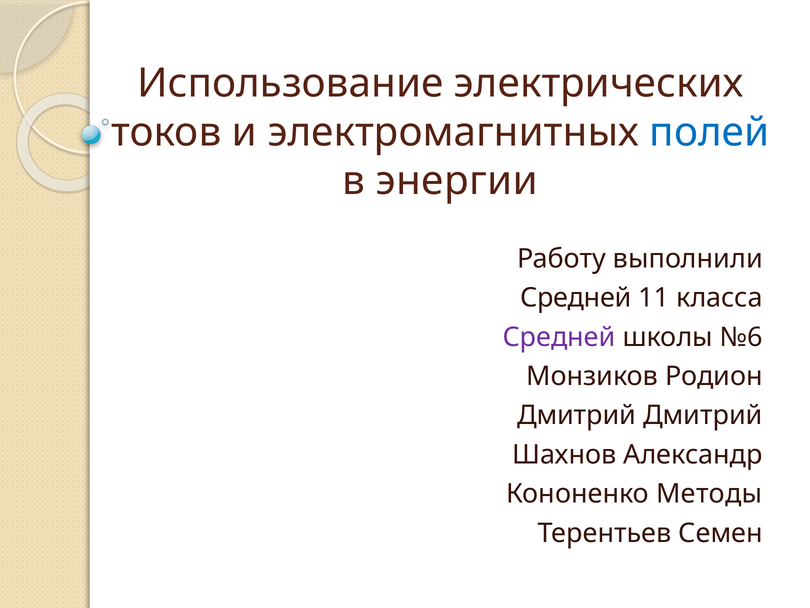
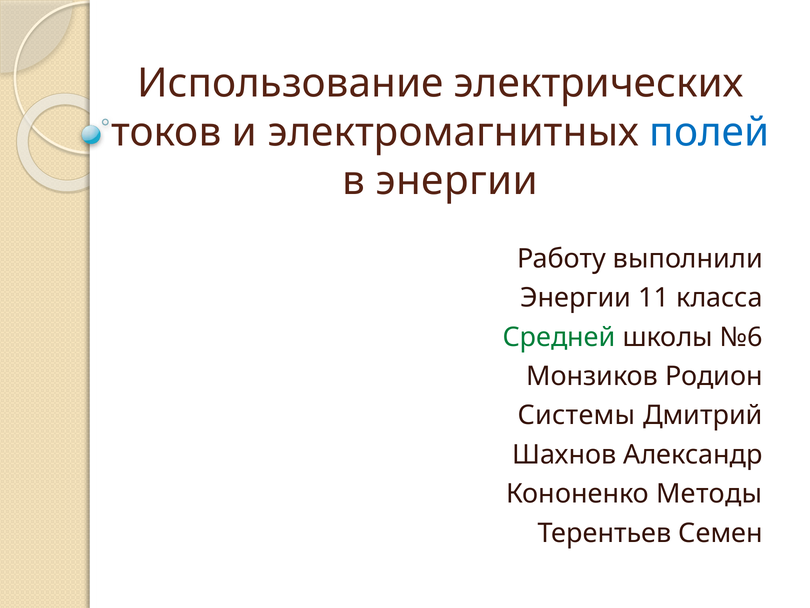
Средней at (576, 298): Средней -> Энергии
Средней at (559, 337) colour: purple -> green
Дмитрий at (577, 415): Дмитрий -> Системы
